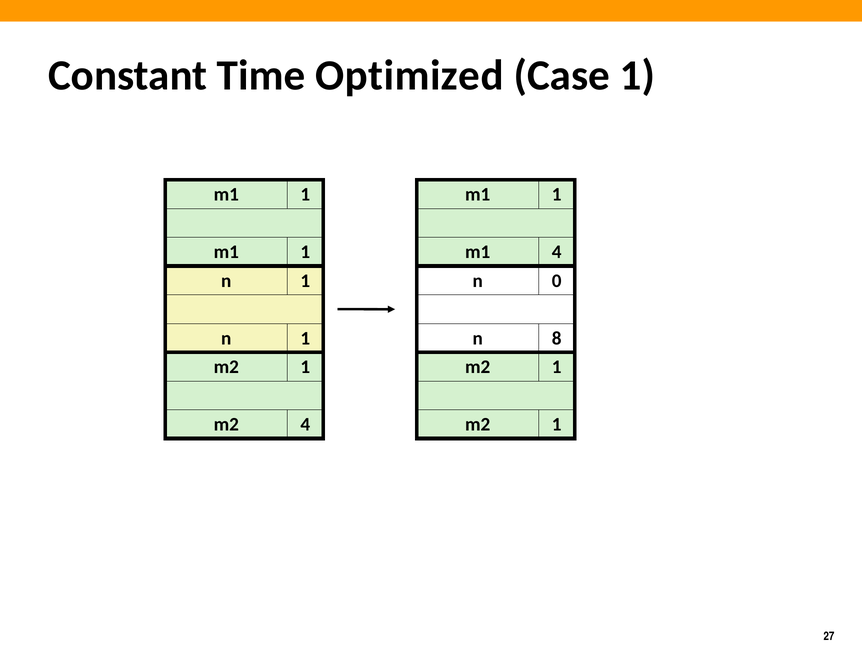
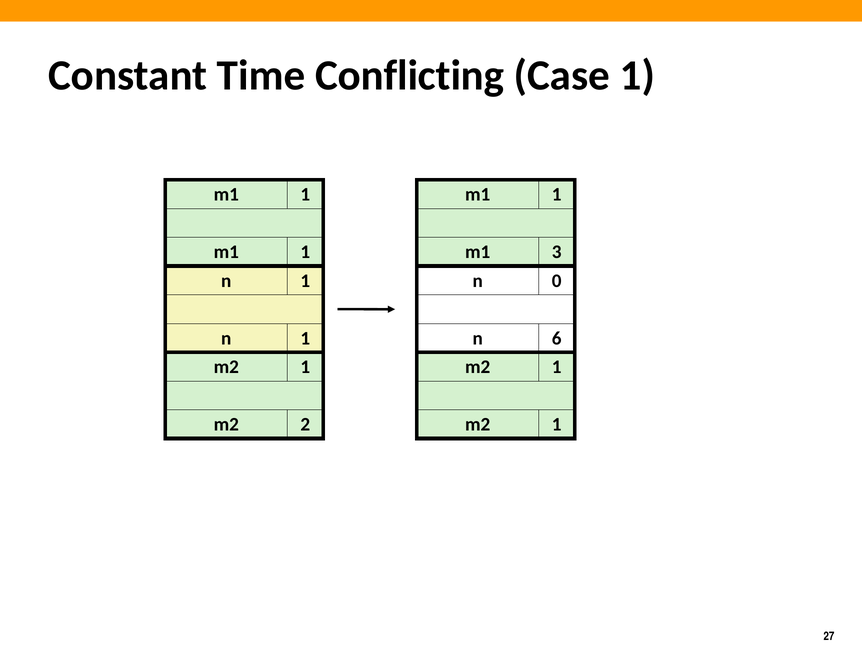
Optimized: Optimized -> Conflicting
m1 4: 4 -> 3
8: 8 -> 6
m2 4: 4 -> 2
